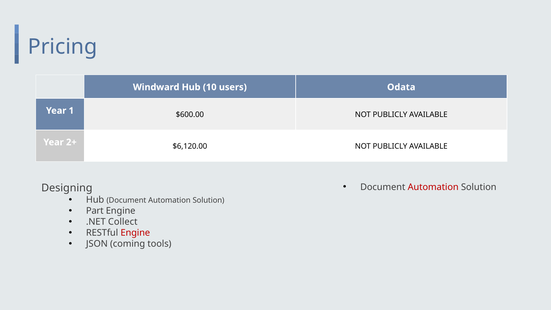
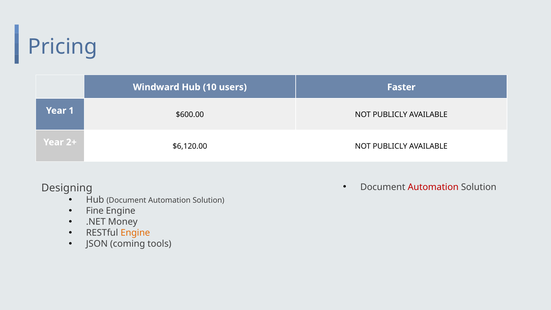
Odata: Odata -> Faster
Part: Part -> Fine
Collect: Collect -> Money
Engine at (135, 233) colour: red -> orange
